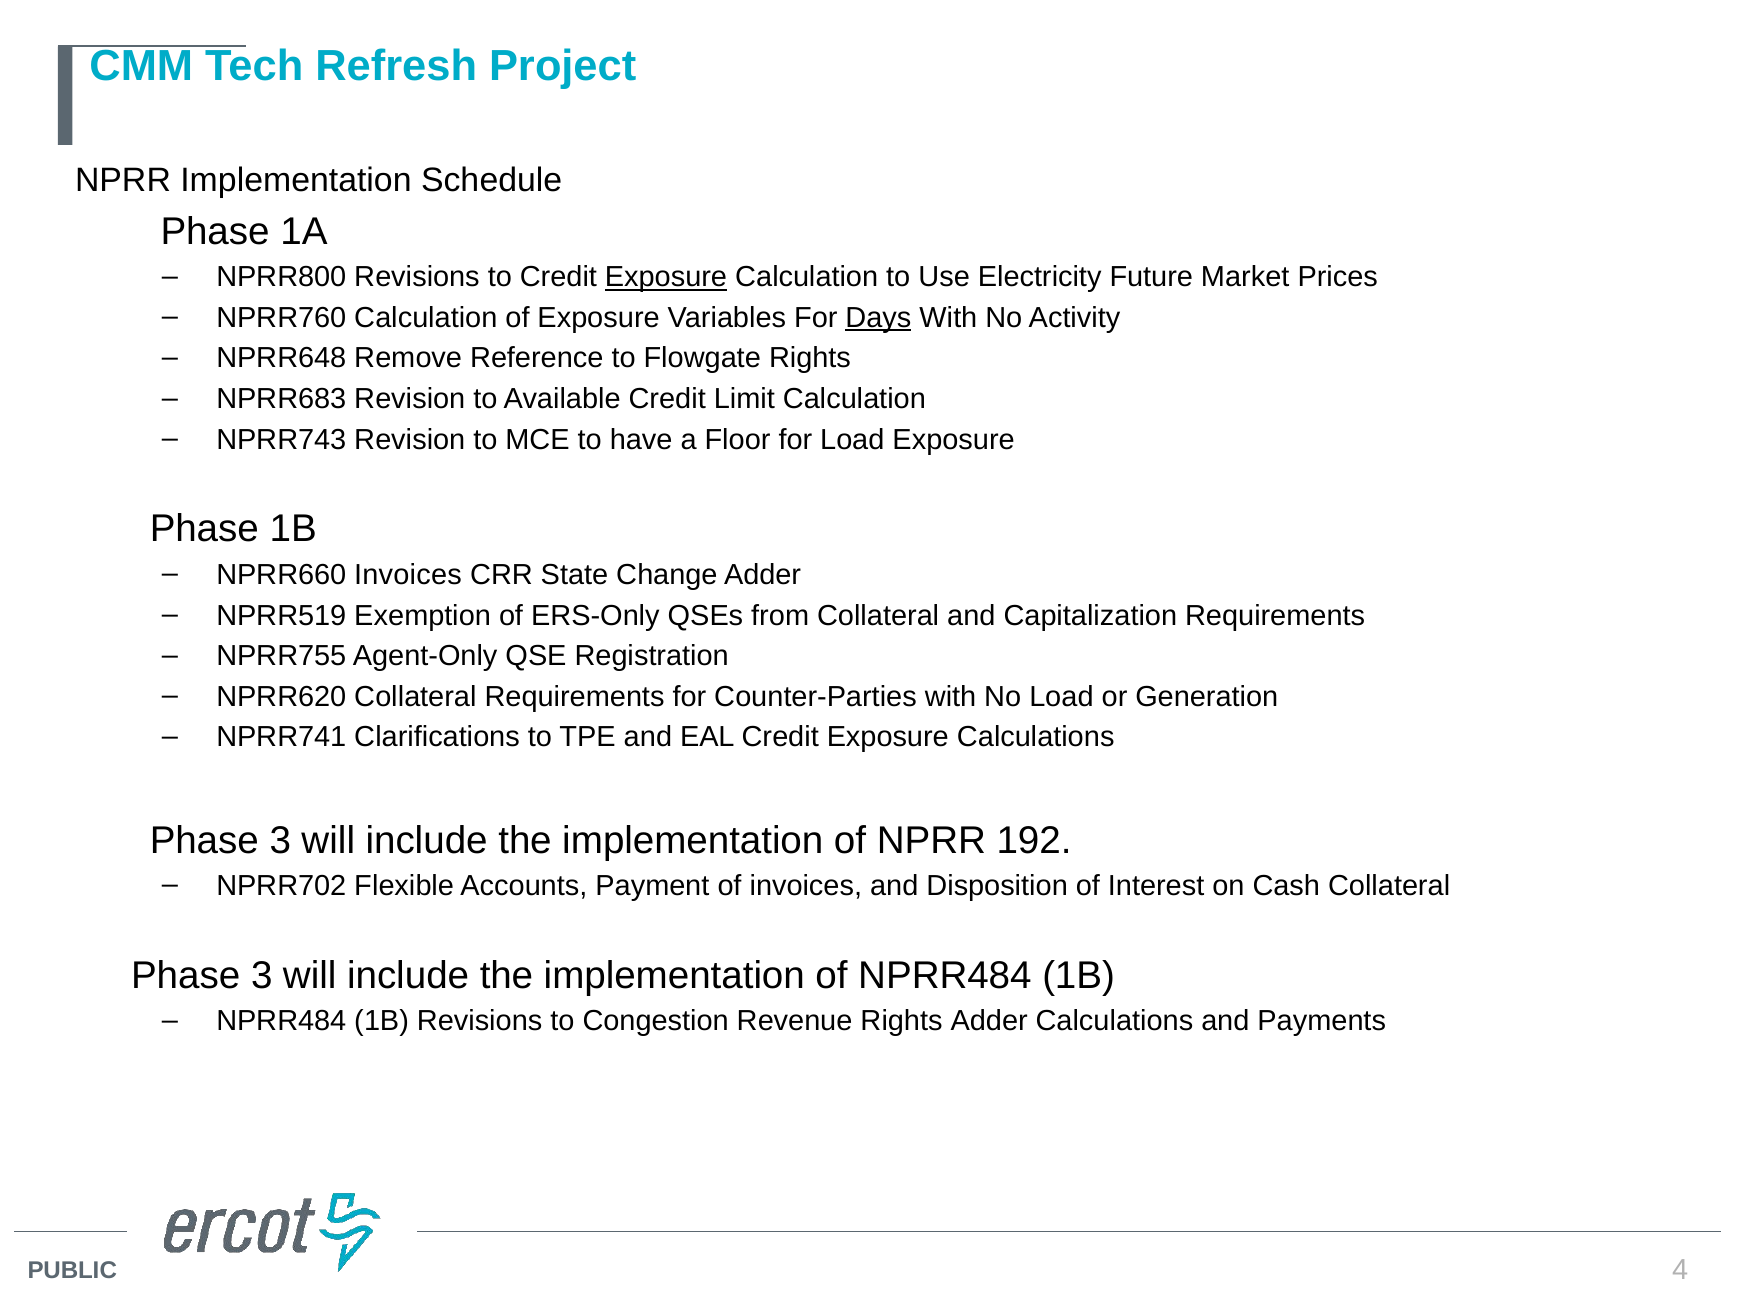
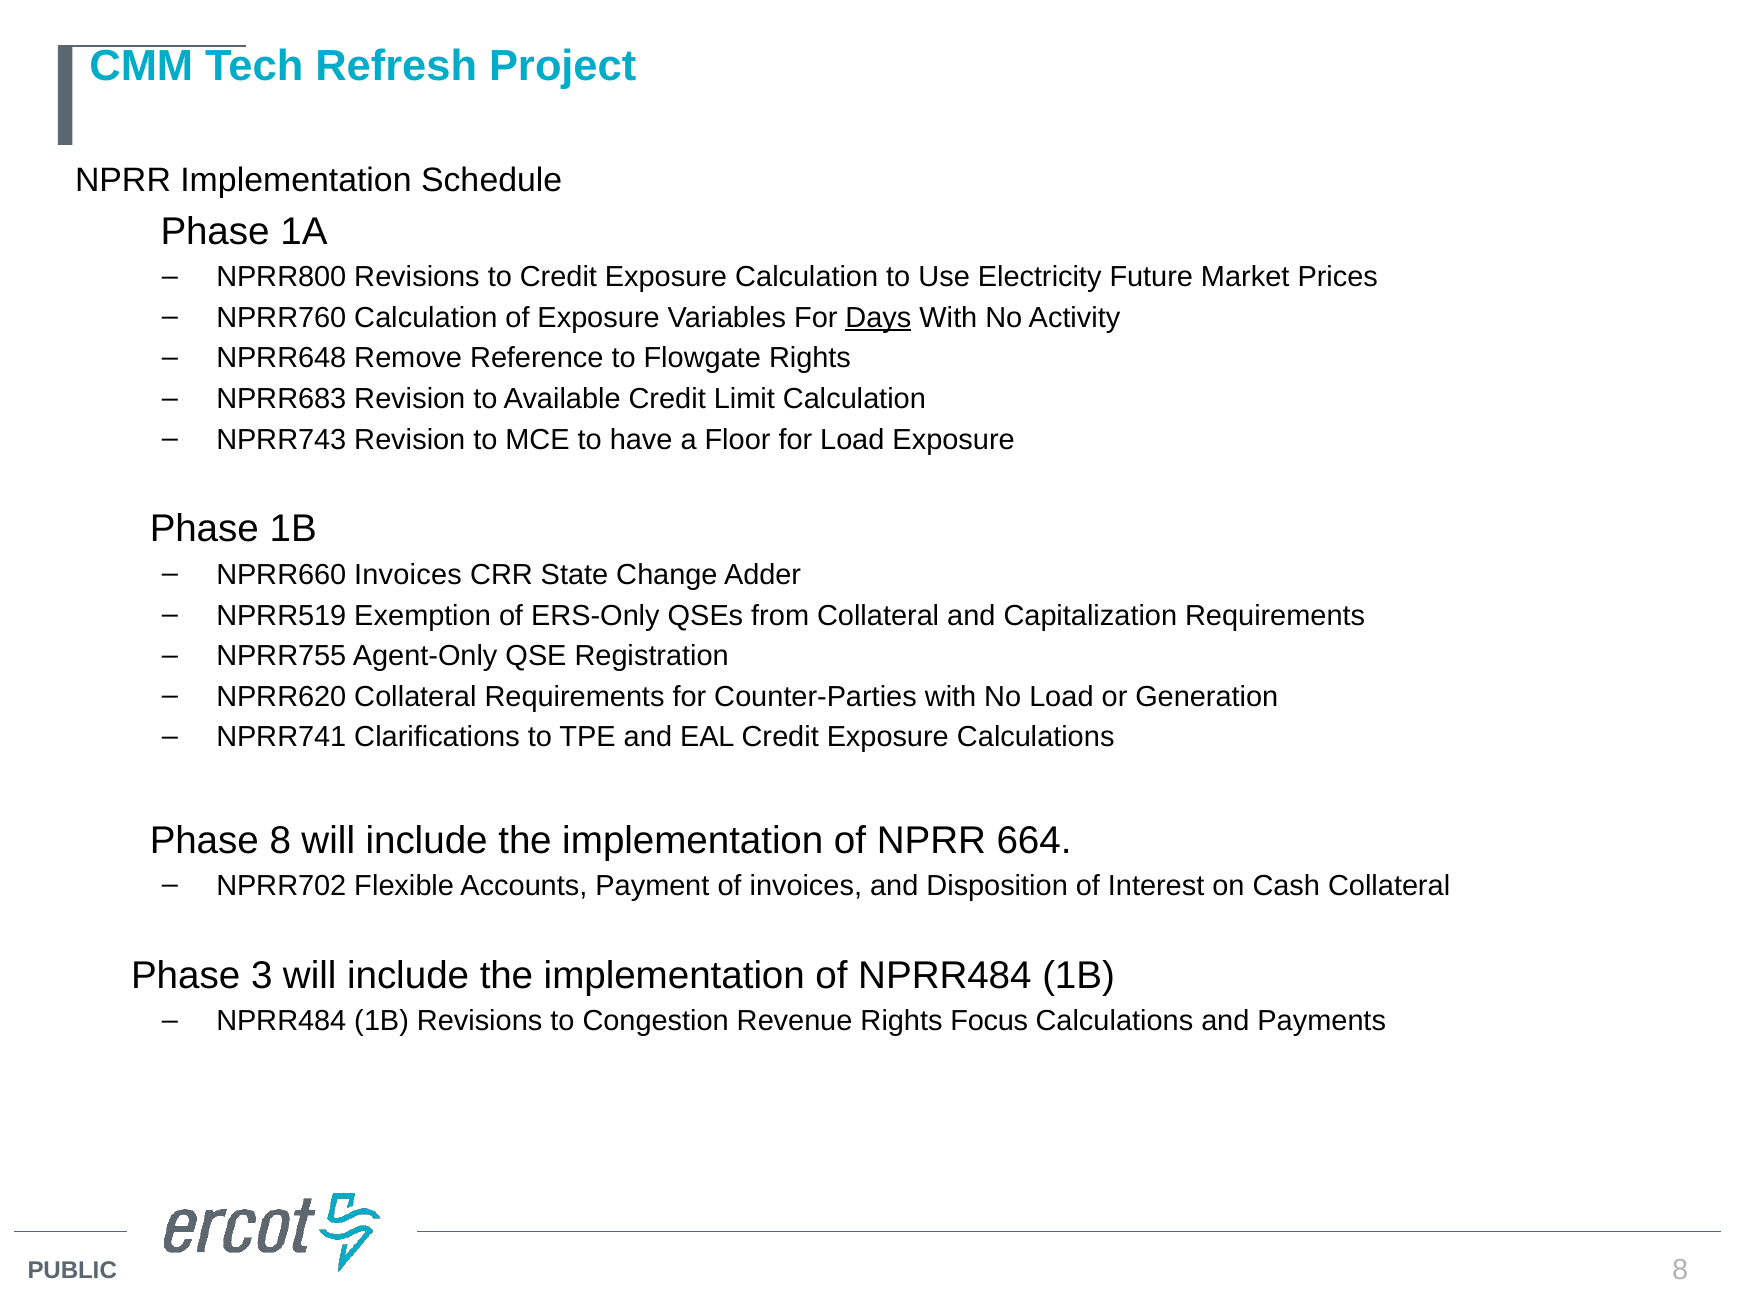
Exposure at (666, 277) underline: present -> none
3 at (280, 840): 3 -> 8
192: 192 -> 664
Rights Adder: Adder -> Focus
4 at (1680, 1269): 4 -> 8
